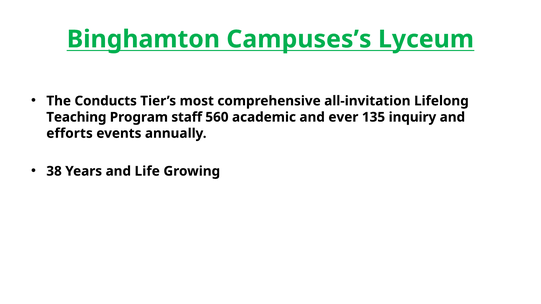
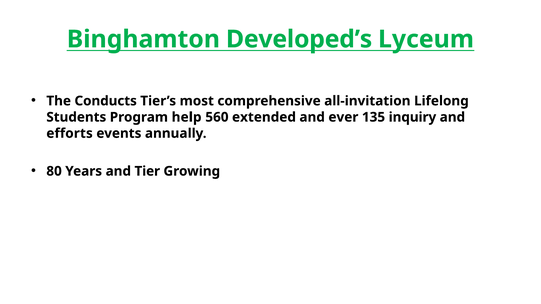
Campuses’s: Campuses’s -> Developed’s
Teaching: Teaching -> Students
staff: staff -> help
academic: academic -> extended
38: 38 -> 80
Life: Life -> Tier
